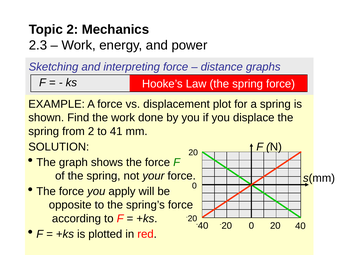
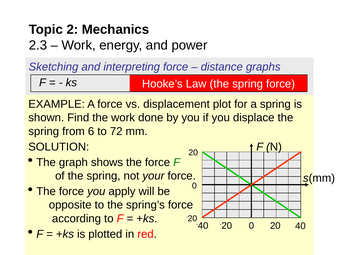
from 2: 2 -> 6
41: 41 -> 72
